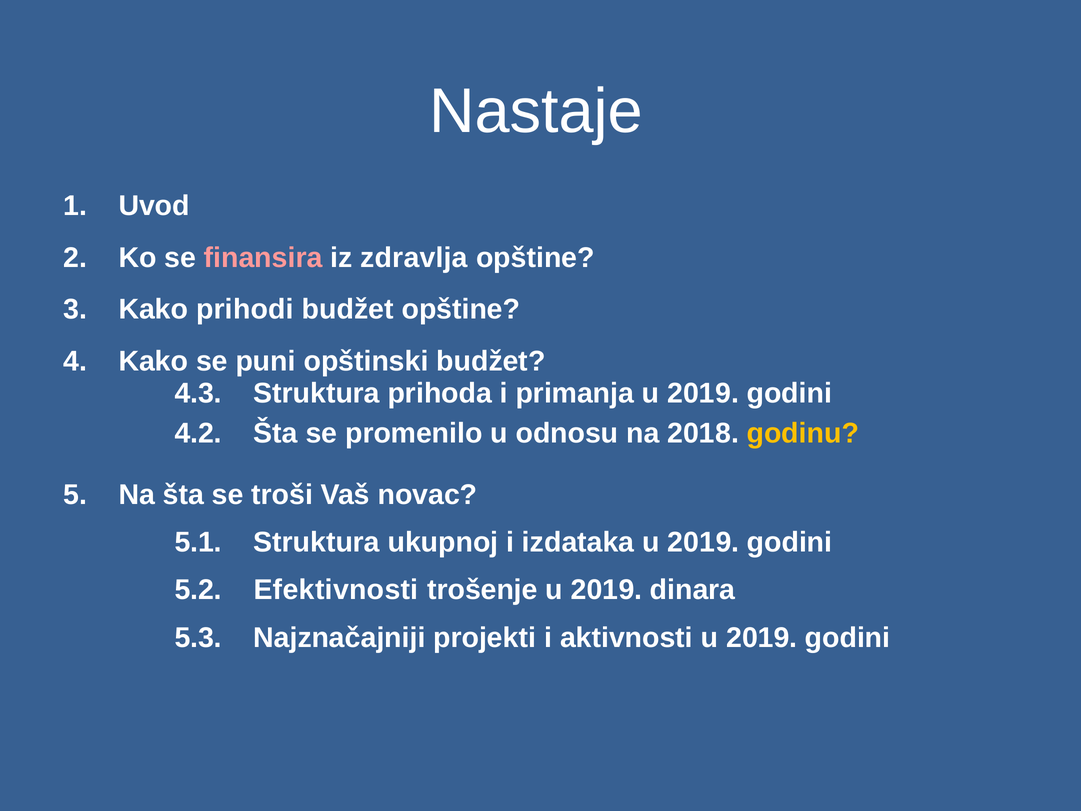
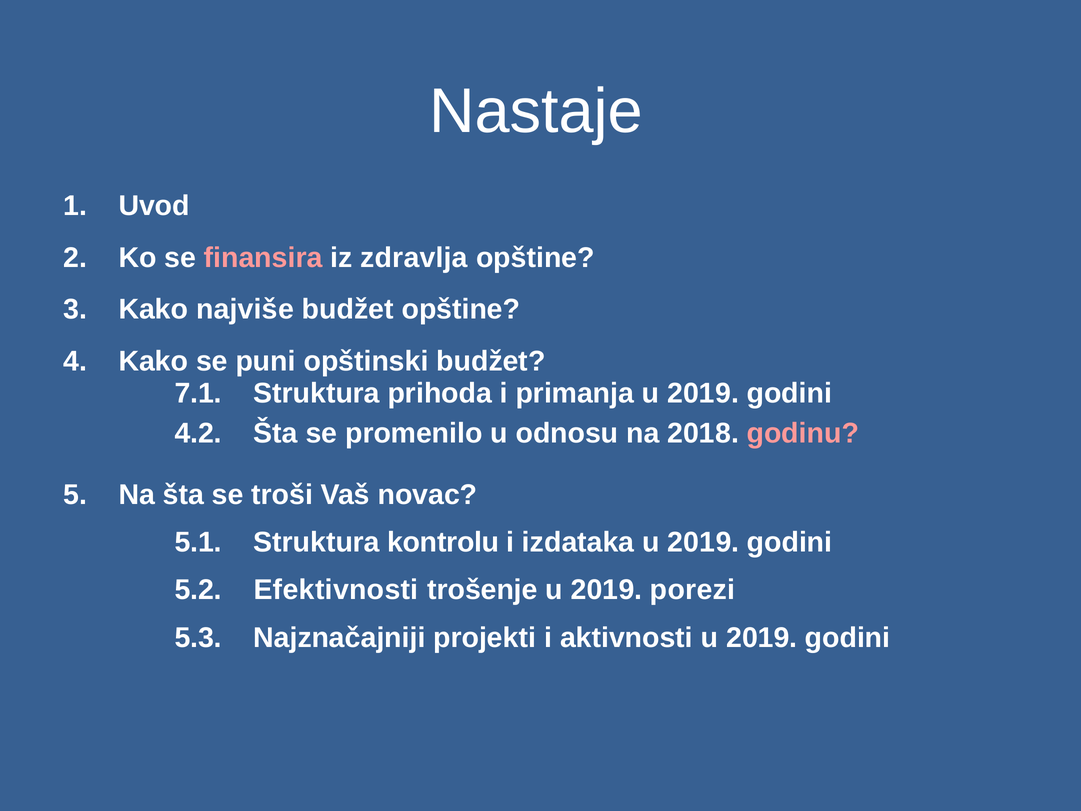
prihodi: prihodi -> najviše
4.3: 4.3 -> 7.1
godinu colour: yellow -> pink
ukupnoj: ukupnoj -> kontrolu
dinara: dinara -> porezi
